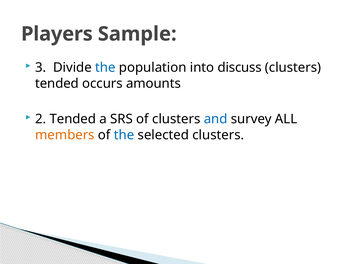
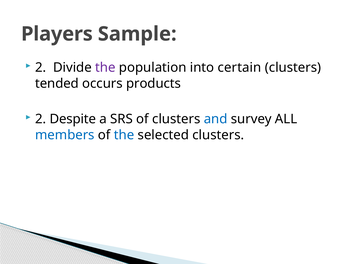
3 at (41, 68): 3 -> 2
the at (105, 68) colour: blue -> purple
discuss: discuss -> certain
amounts: amounts -> products
2 Tended: Tended -> Despite
members colour: orange -> blue
